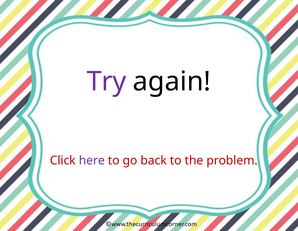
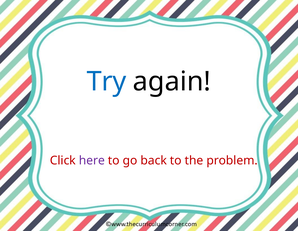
Try colour: purple -> blue
